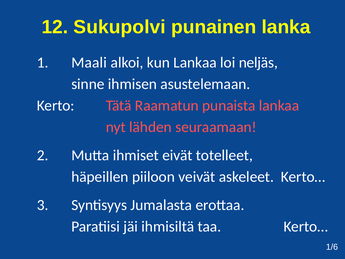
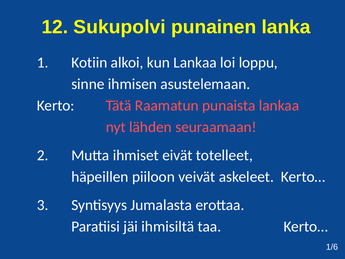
Maali: Maali -> Kotiin
neljäs: neljäs -> loppu
